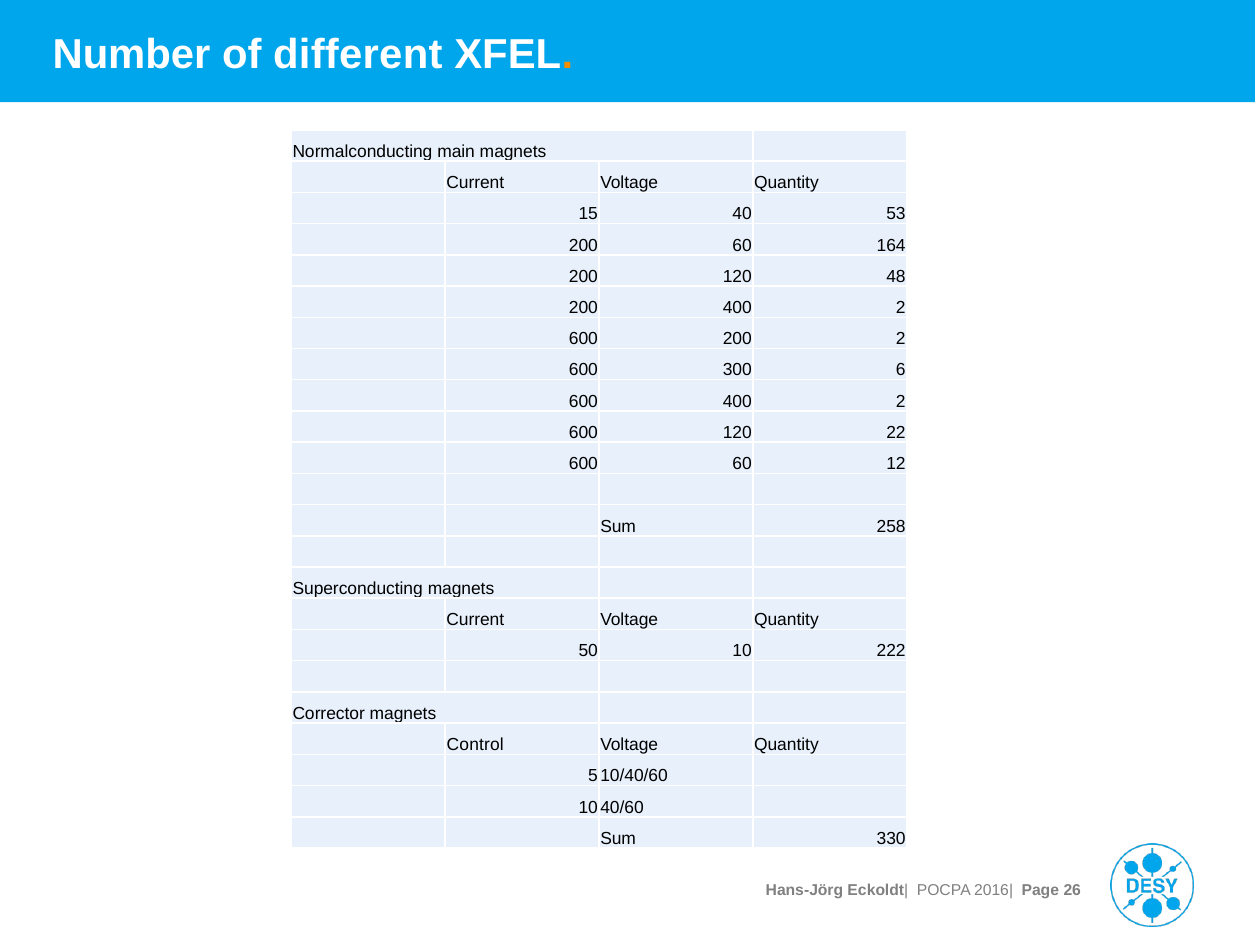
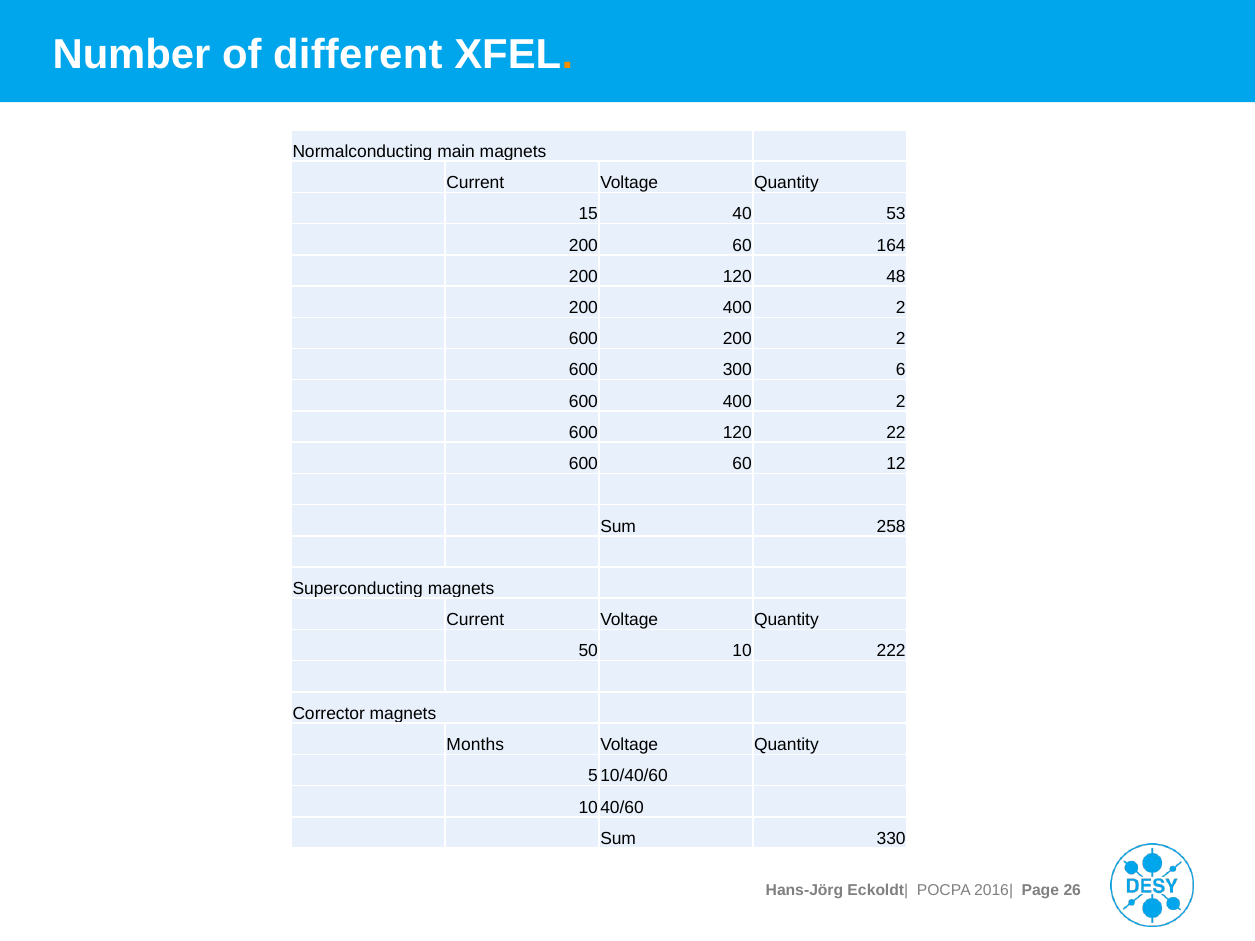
Control: Control -> Months
